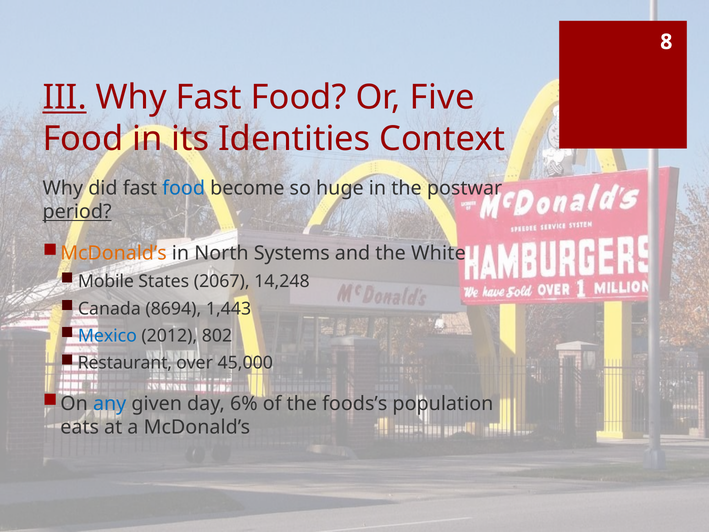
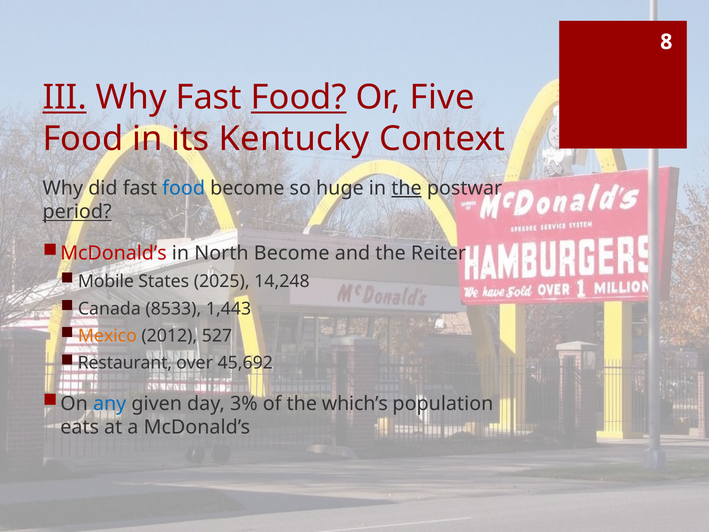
Food at (299, 98) underline: none -> present
Identities: Identities -> Kentucky
the at (407, 188) underline: none -> present
McDonald’s at (114, 253) colour: orange -> red
North Systems: Systems -> Become
White: White -> Reiter
2067: 2067 -> 2025
8694: 8694 -> 8533
Mexico colour: blue -> orange
802: 802 -> 527
45,000: 45,000 -> 45,692
6%: 6% -> 3%
foods’s: foods’s -> which’s
